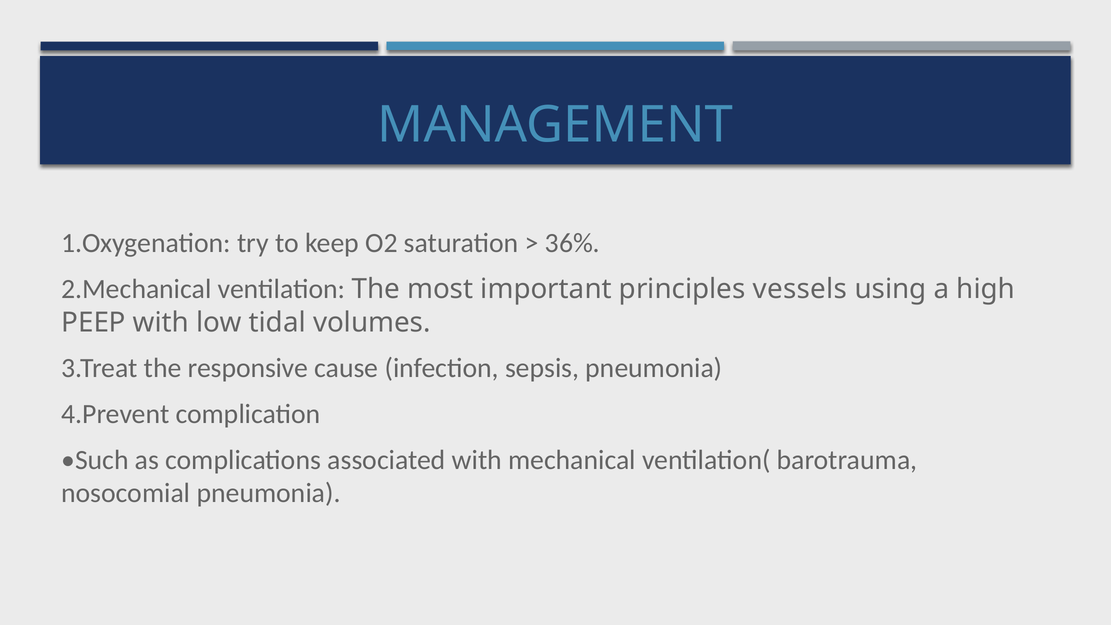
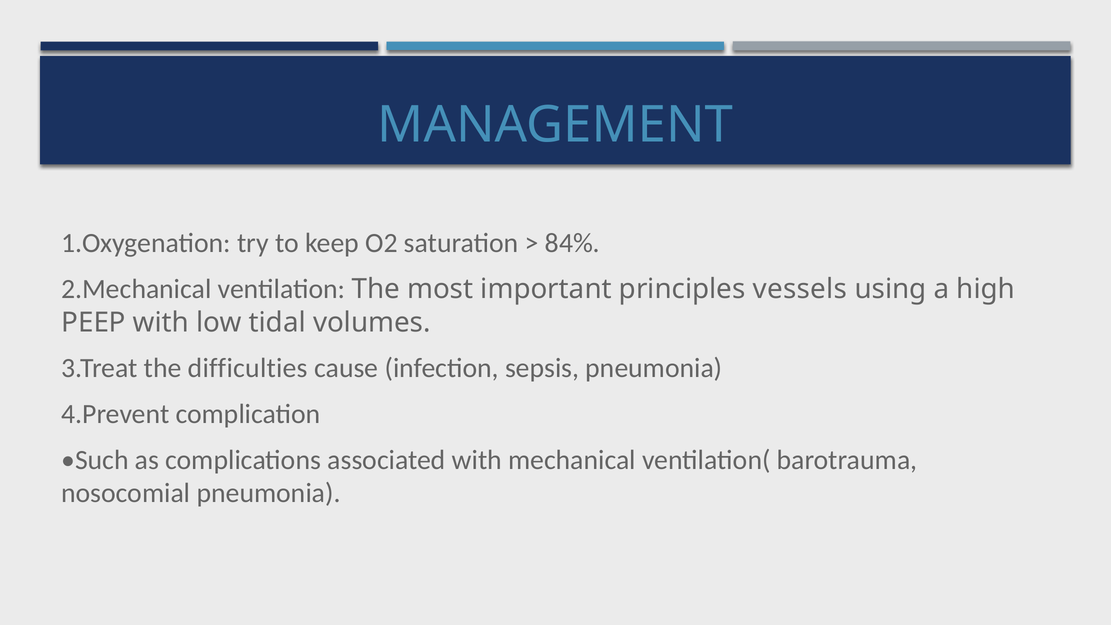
36%: 36% -> 84%
responsive: responsive -> difficulties
